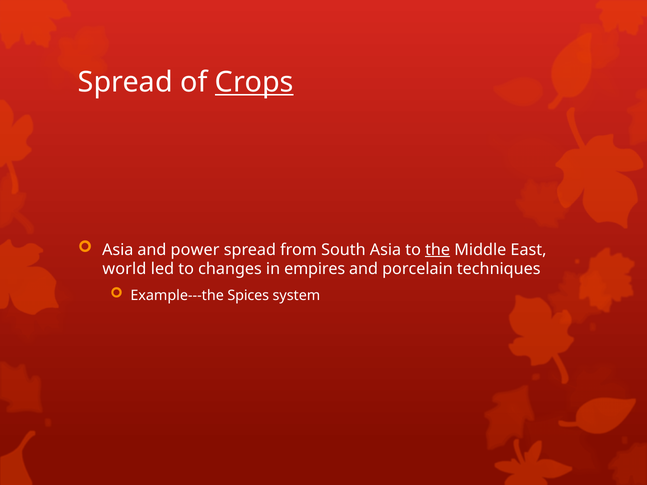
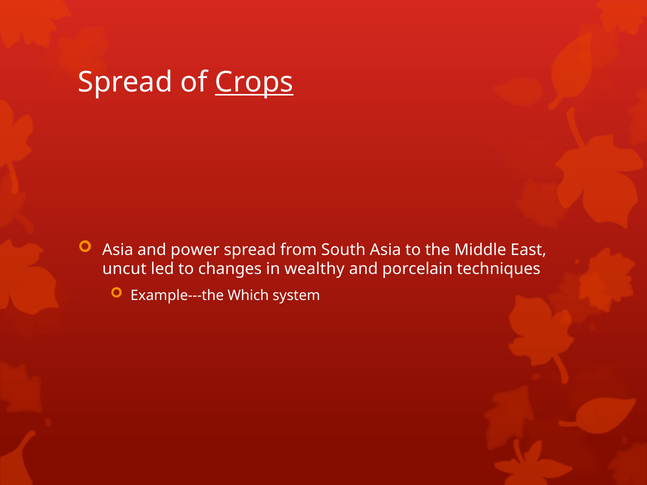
the underline: present -> none
world: world -> uncut
empires: empires -> wealthy
Spices: Spices -> Which
